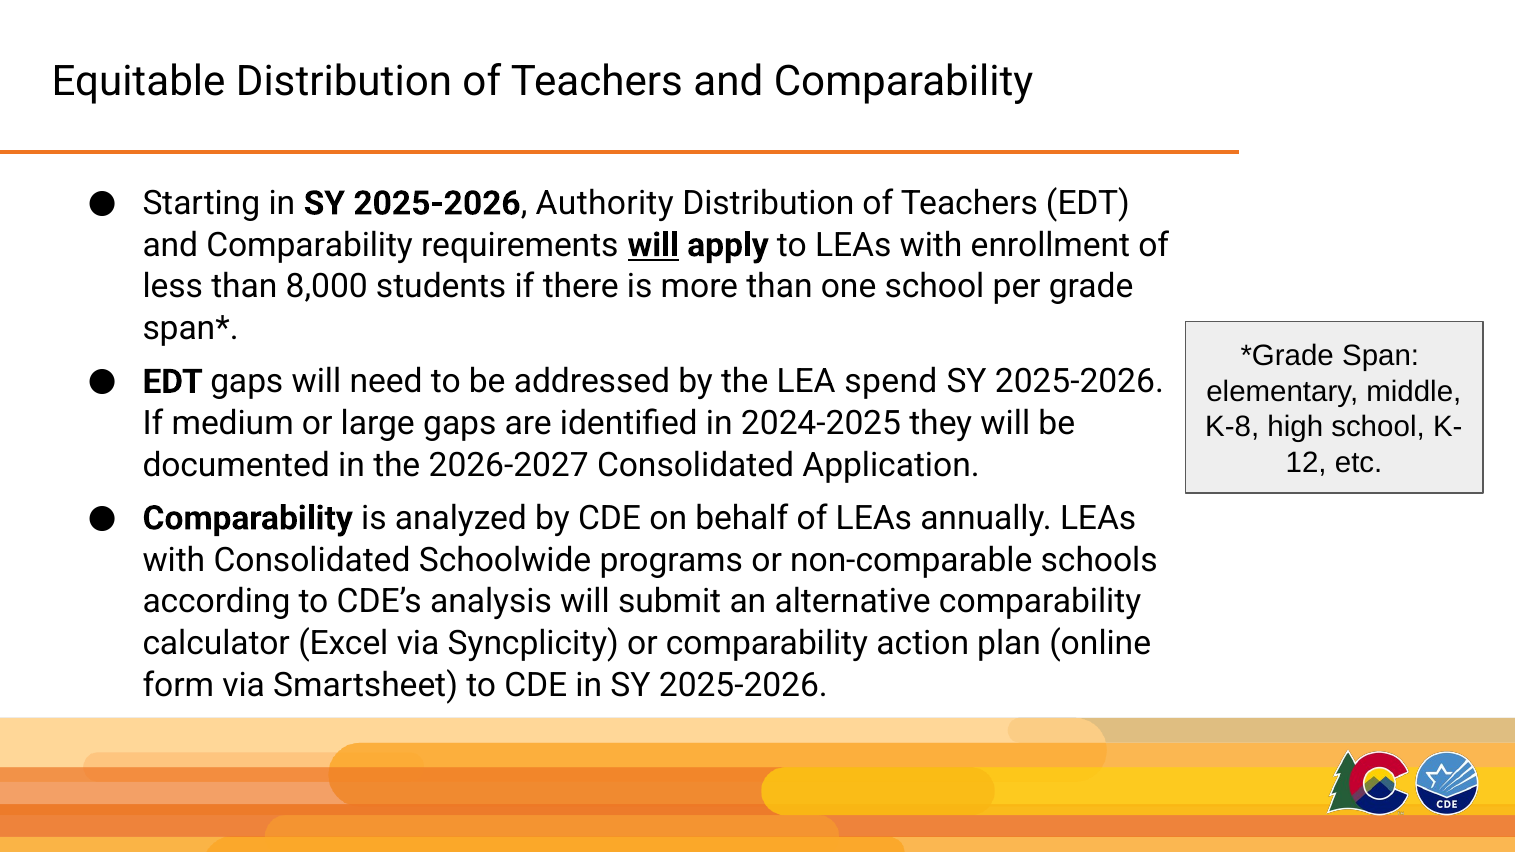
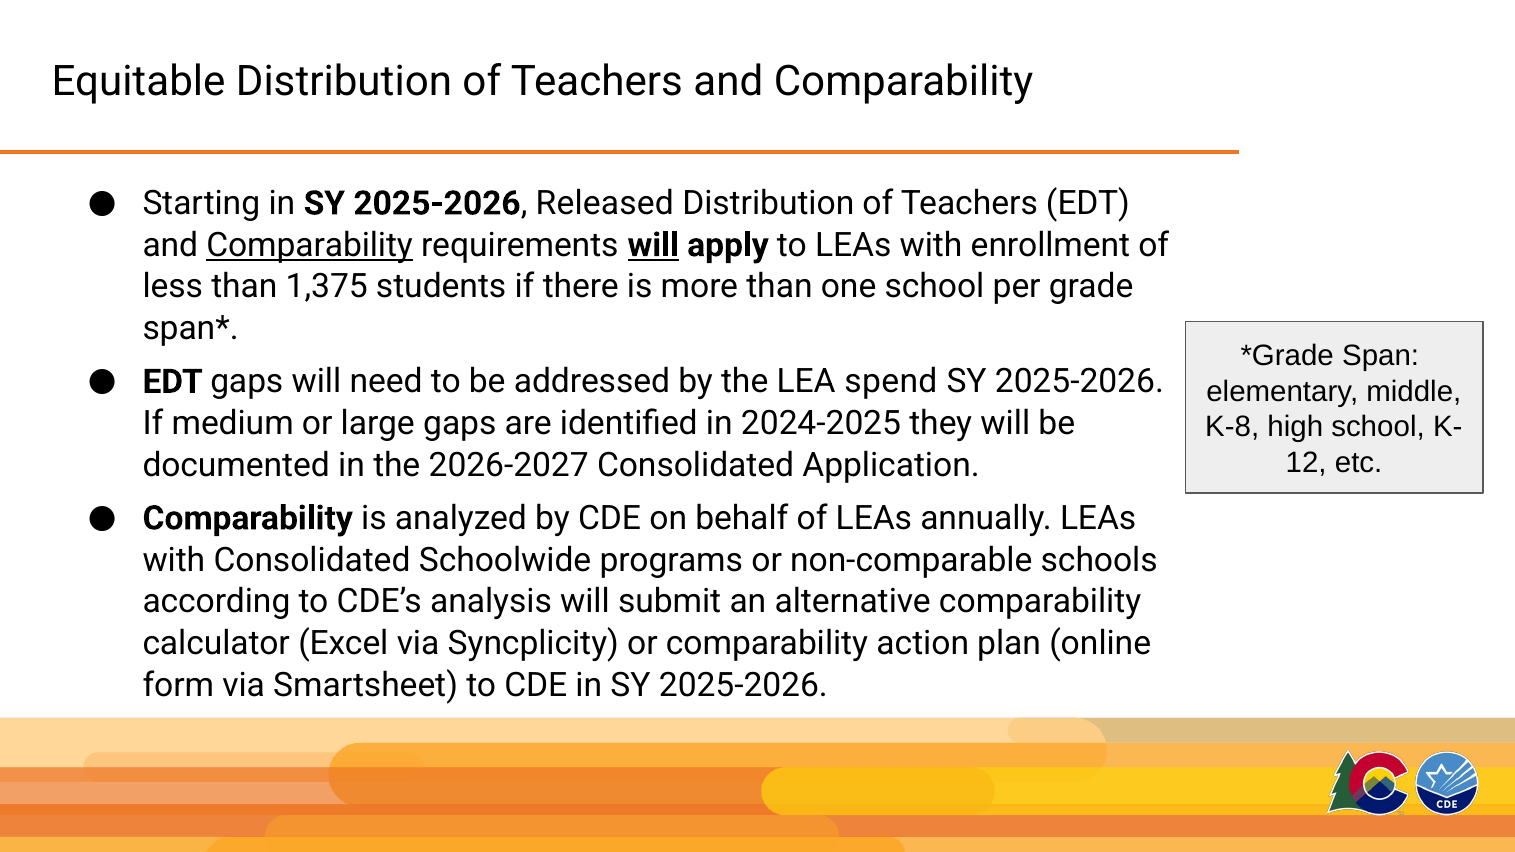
Authority: Authority -> Released
Comparability at (310, 245) underline: none -> present
8,000: 8,000 -> 1,375
